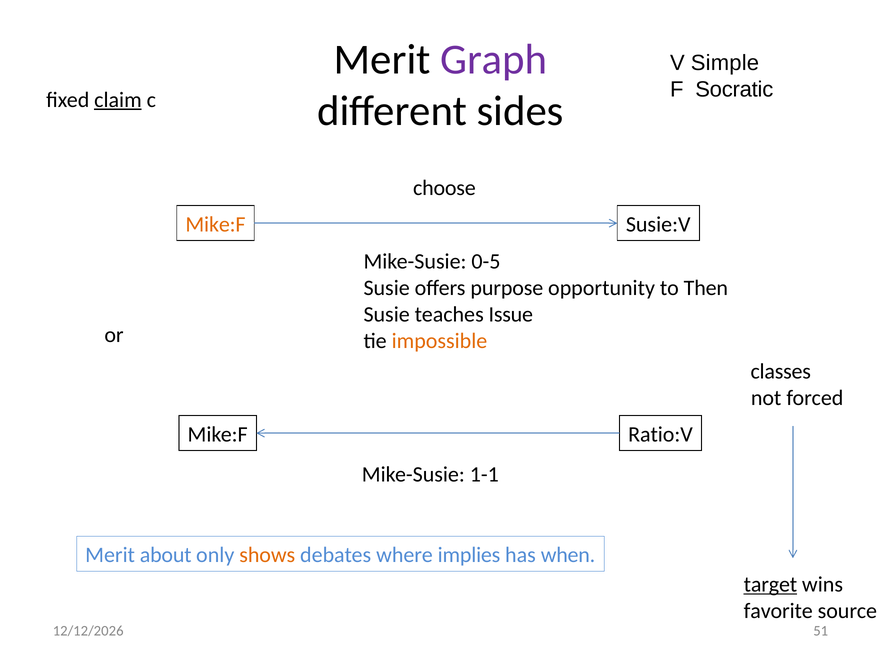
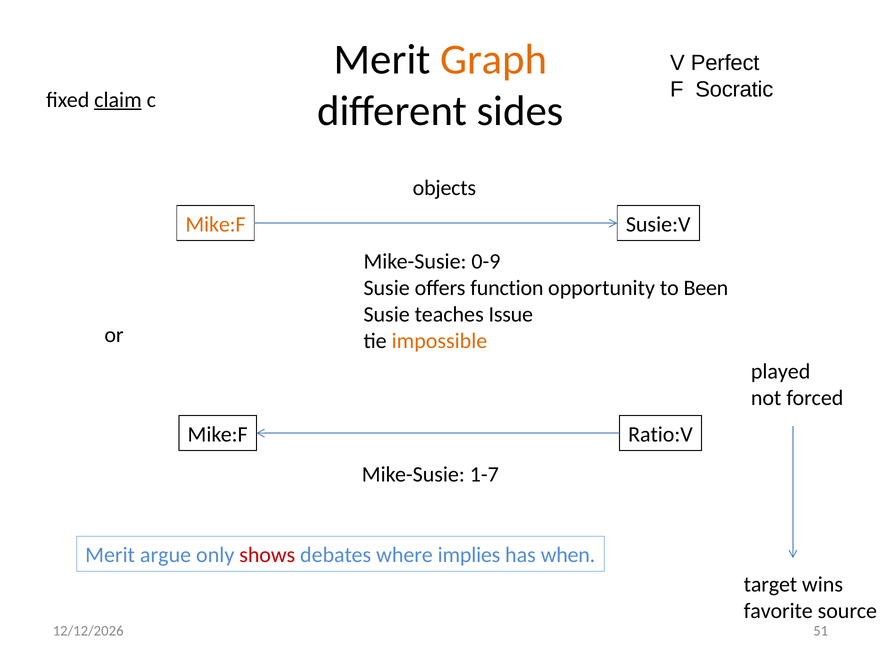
Graph colour: purple -> orange
Simple: Simple -> Perfect
choose: choose -> objects
0-5: 0-5 -> 0-9
purpose: purpose -> function
Then: Then -> Been
classes: classes -> played
1-1: 1-1 -> 1-7
about: about -> argue
shows colour: orange -> red
target underline: present -> none
